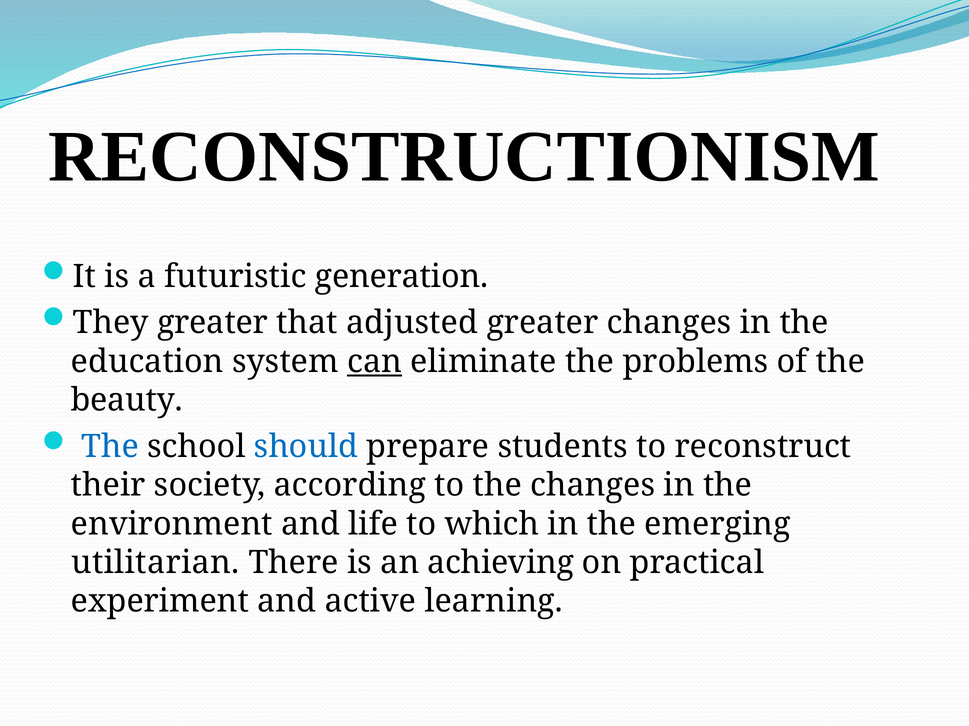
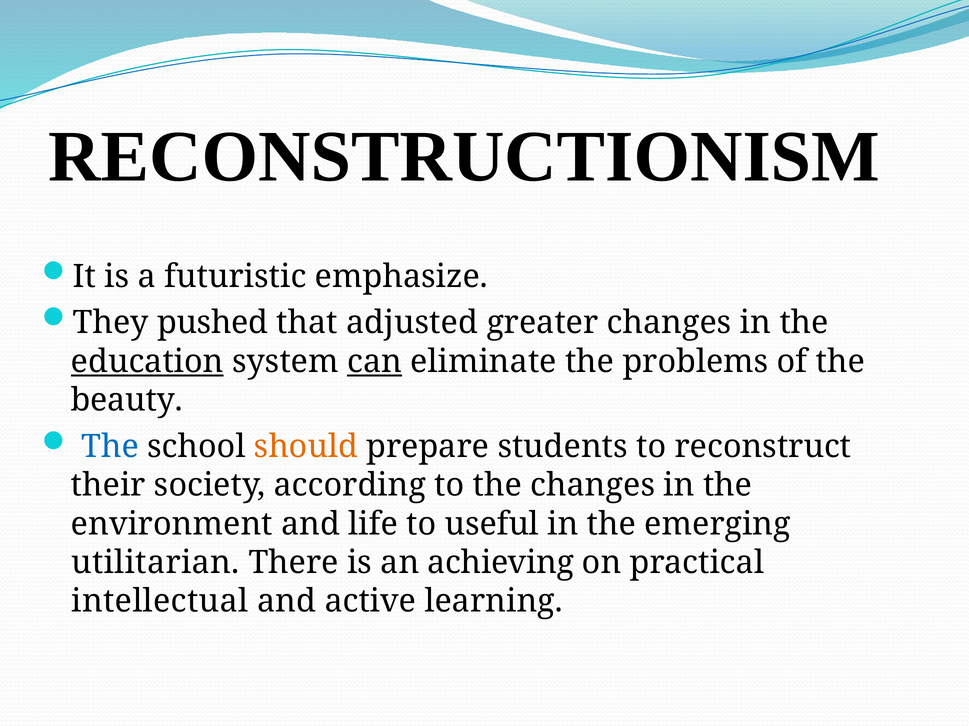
generation: generation -> emphasize
They greater: greater -> pushed
education underline: none -> present
should colour: blue -> orange
which: which -> useful
experiment: experiment -> intellectual
